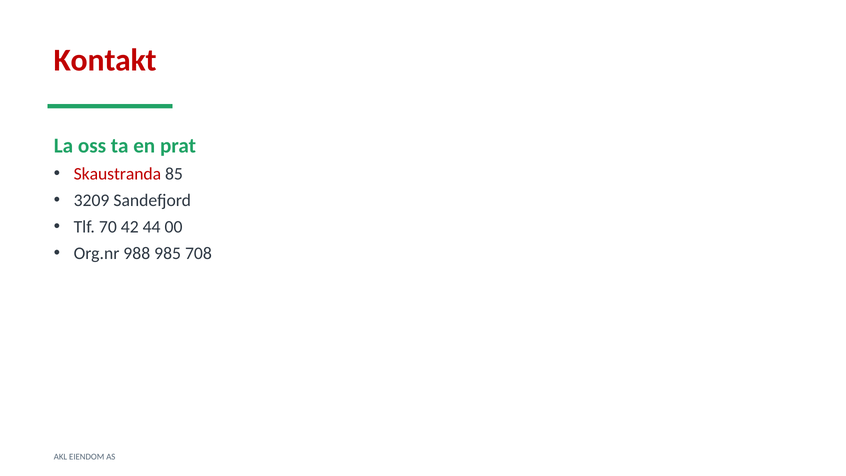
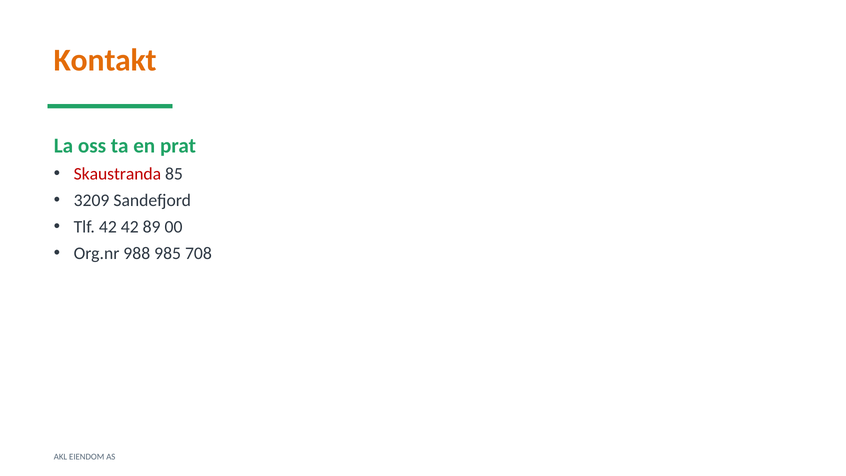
Kontakt colour: red -> orange
Tlf 70: 70 -> 42
44: 44 -> 89
